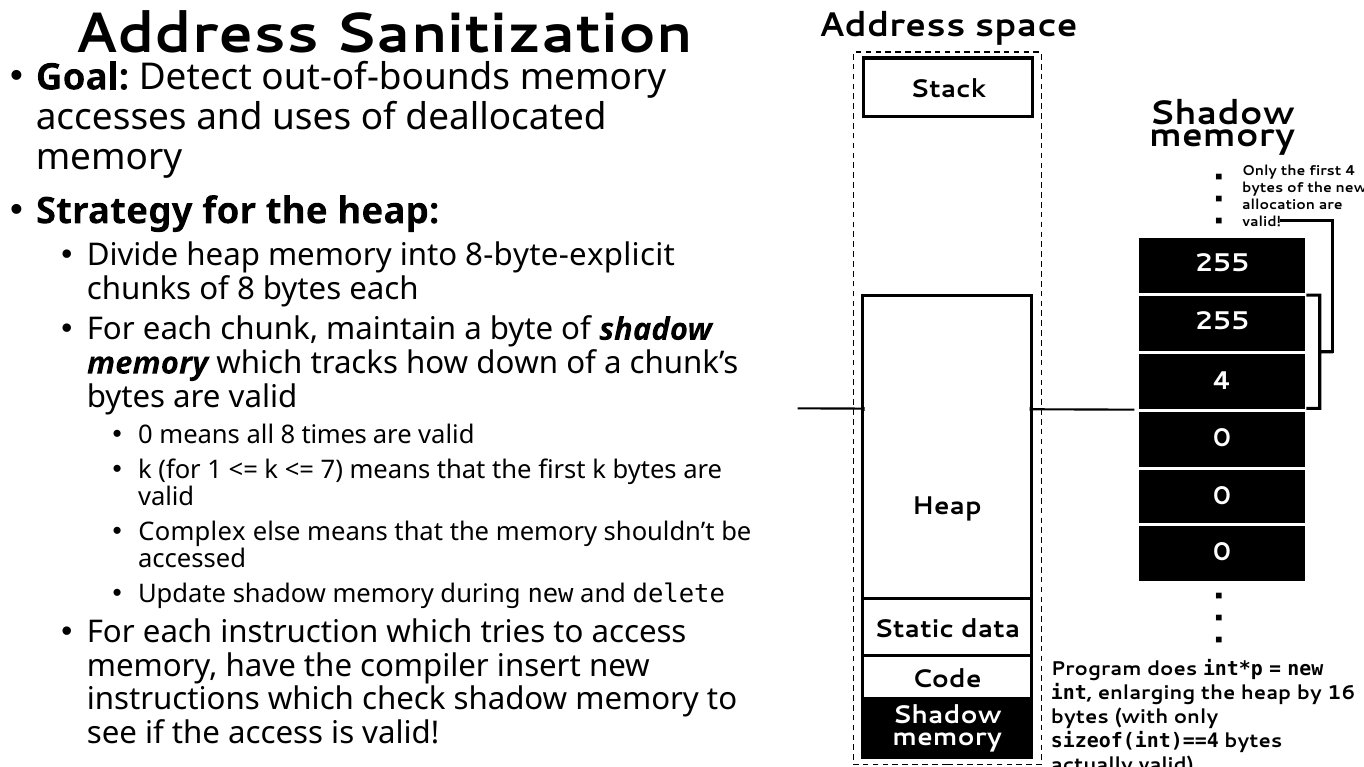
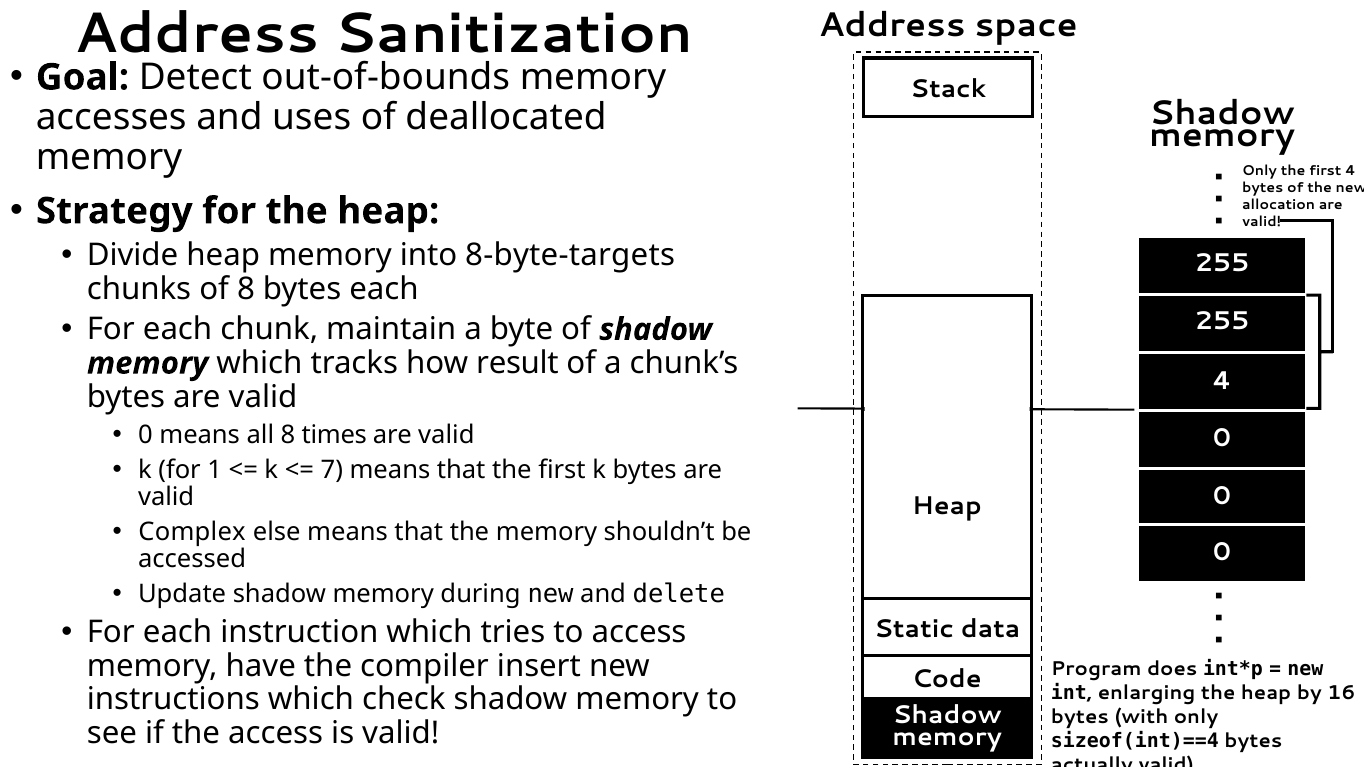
8-byte-explicit: 8-byte-explicit -> 8-byte-targets
down: down -> result
